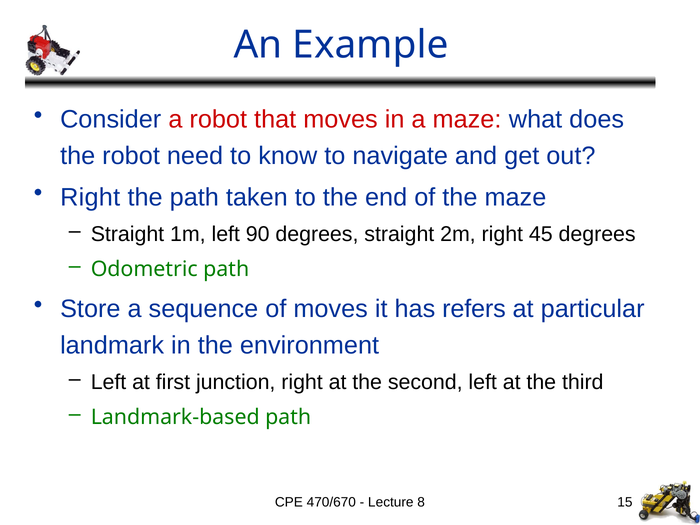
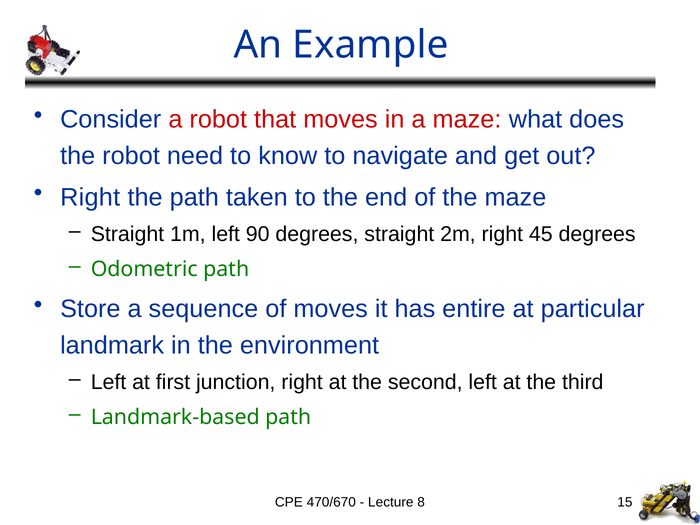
refers: refers -> entire
